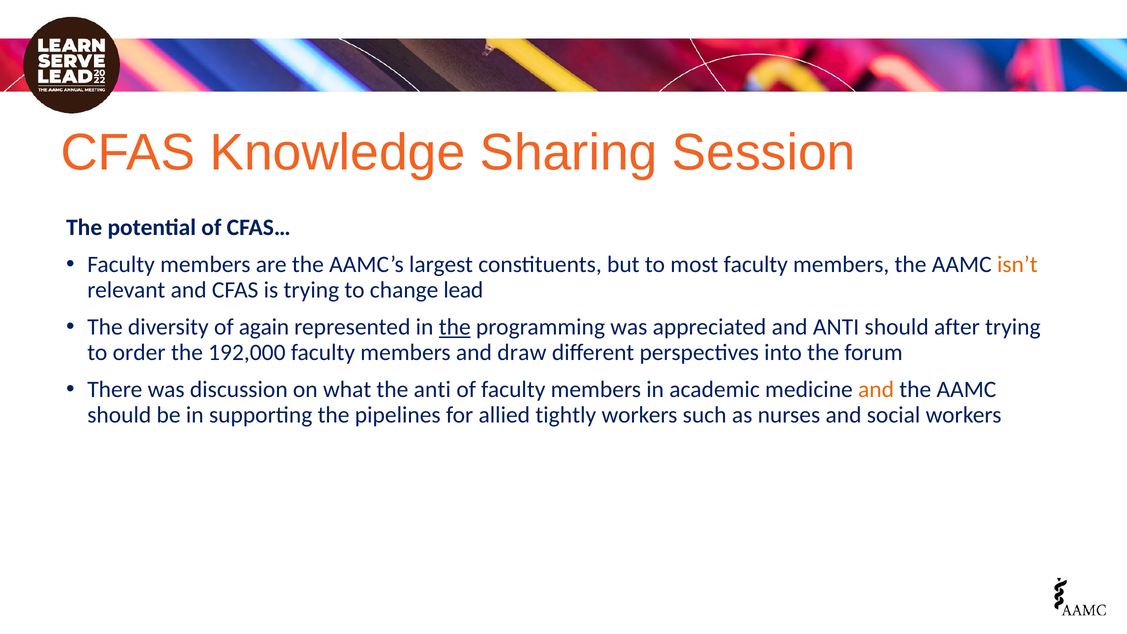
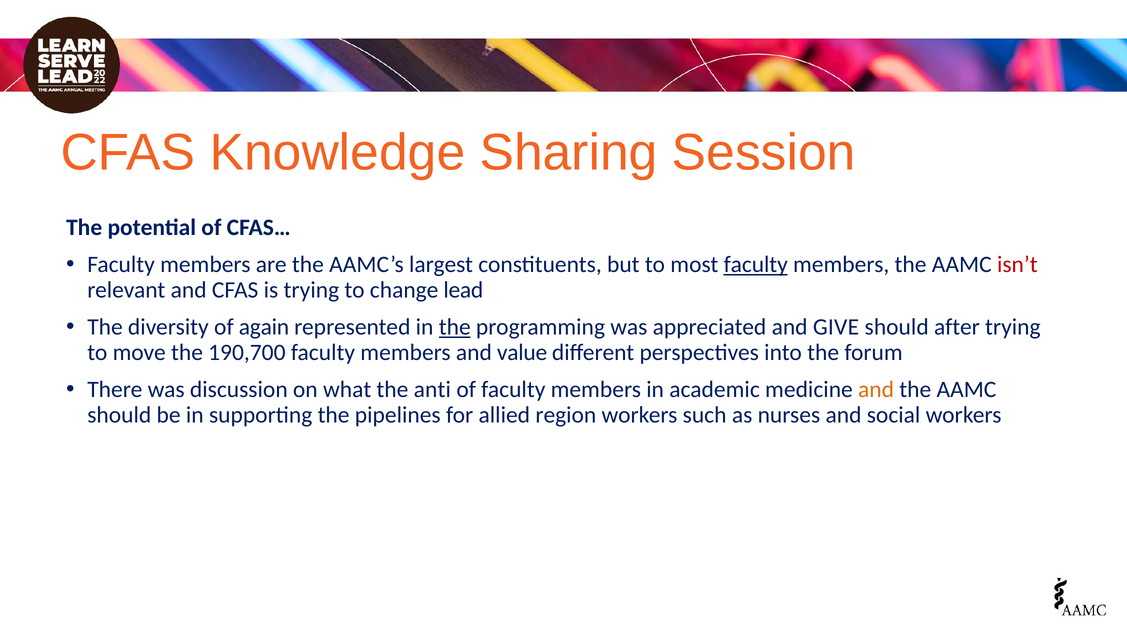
faculty at (756, 265) underline: none -> present
isn’t colour: orange -> red
and ANTI: ANTI -> GIVE
order: order -> move
192,000: 192,000 -> 190,700
draw: draw -> value
tightly: tightly -> region
